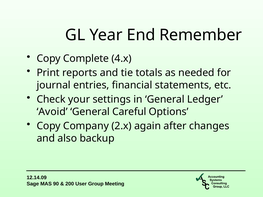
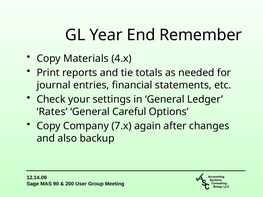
Complete: Complete -> Materials
Avoid: Avoid -> Rates
2.x: 2.x -> 7.x
